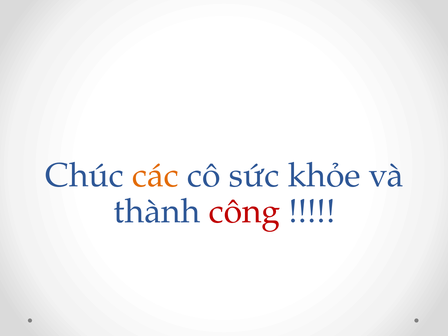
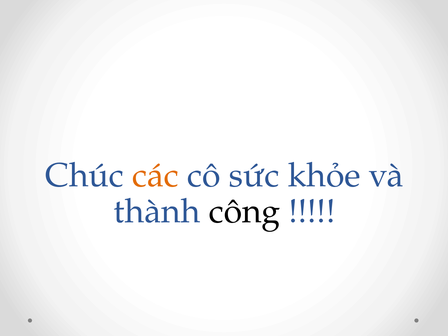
công colour: red -> black
